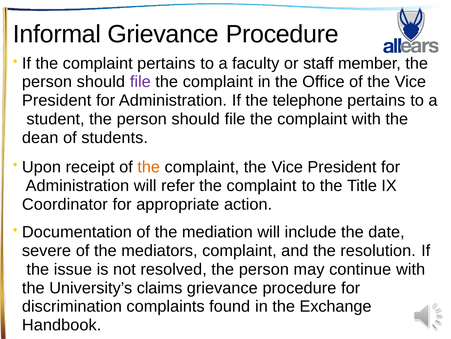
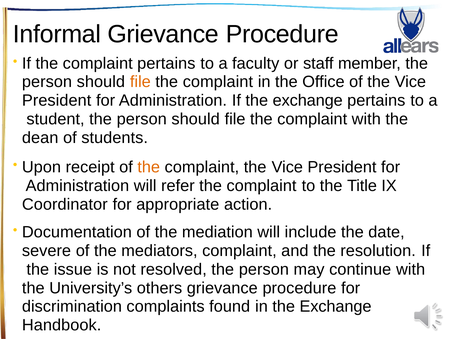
file at (140, 82) colour: purple -> orange
If the telephone: telephone -> exchange
claims: claims -> others
